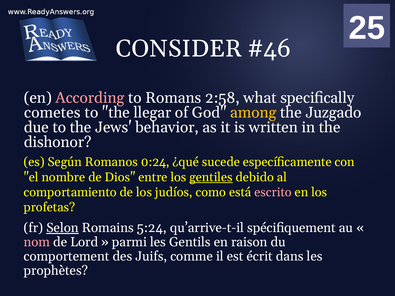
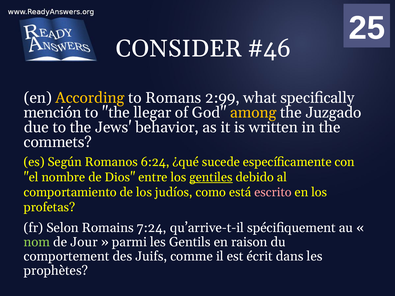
According colour: pink -> yellow
2:58: 2:58 -> 2:99
cometes: cometes -> mención
dishonor: dishonor -> commets
0:24: 0:24 -> 6:24
Selon underline: present -> none
5:24: 5:24 -> 7:24
nom colour: pink -> light green
Lord: Lord -> Jour
